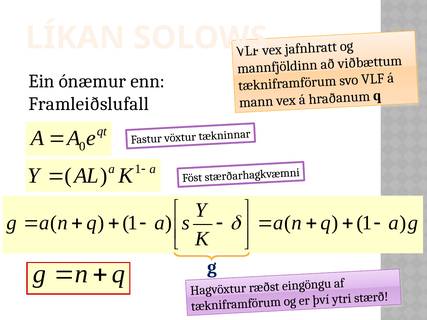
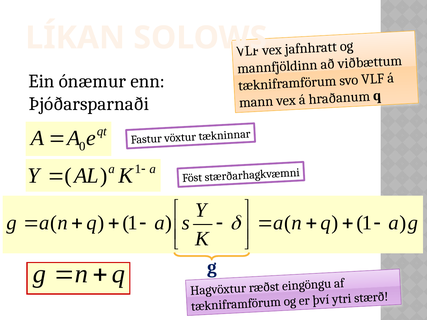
Framleiðslufall: Framleiðslufall -> Þjóðarsparnaði
